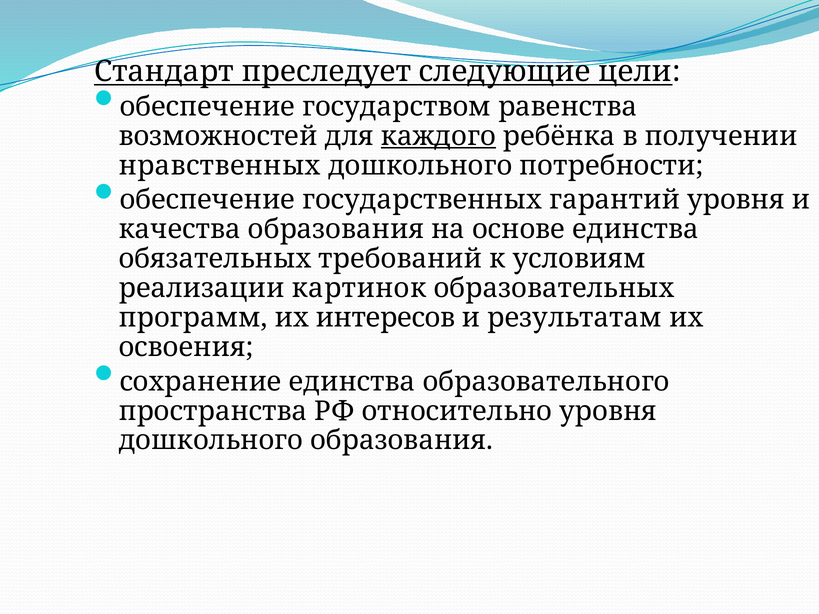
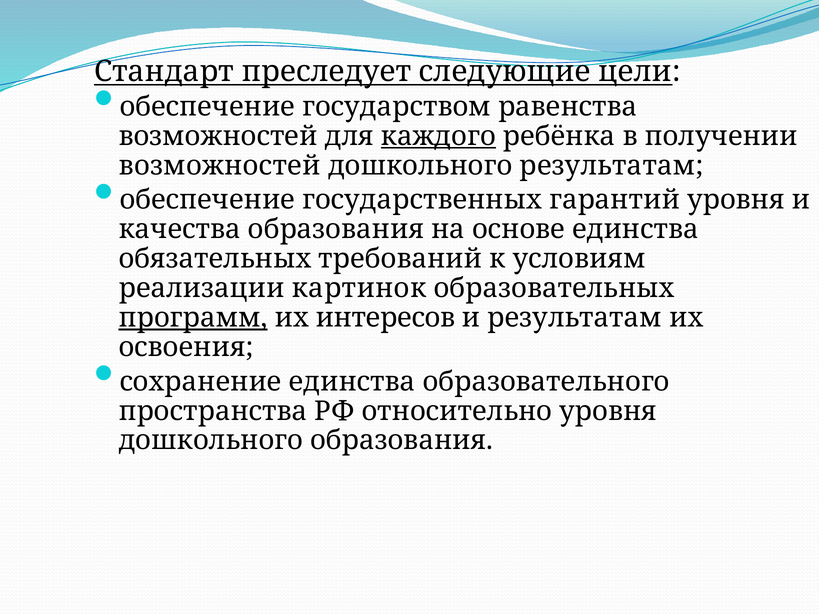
нравственных at (220, 166): нравственных -> возможностей
дошкольного потребности: потребности -> результатам
программ underline: none -> present
